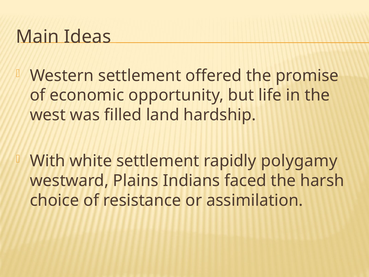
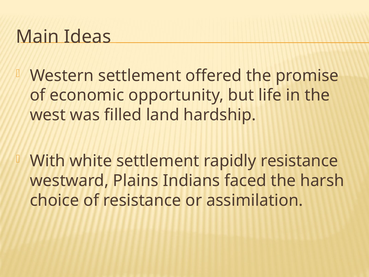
rapidly polygamy: polygamy -> resistance
